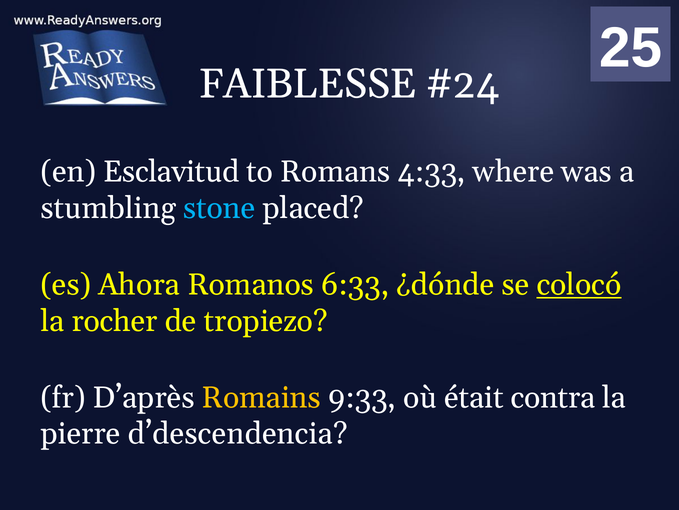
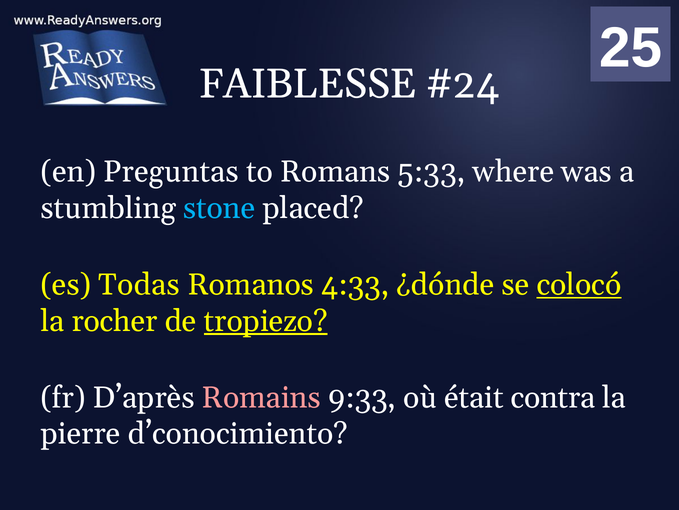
Esclavitud: Esclavitud -> Preguntas
4:33: 4:33 -> 5:33
Ahora: Ahora -> Todas
6:33: 6:33 -> 4:33
tropiezo underline: none -> present
Romains colour: yellow -> pink
d’descendencia: d’descendencia -> d’conocimiento
